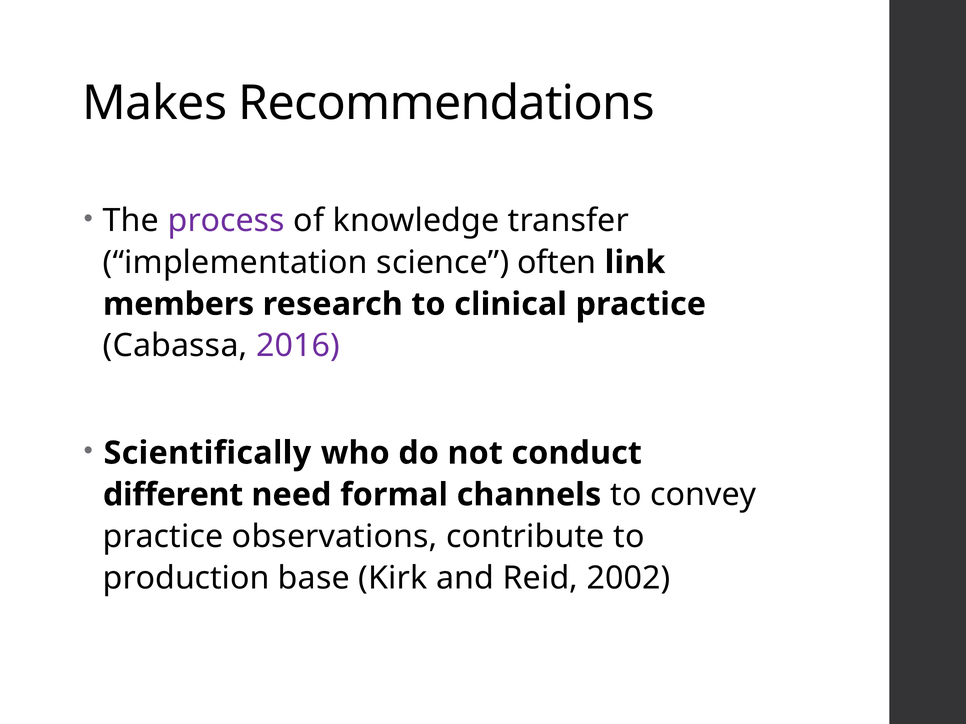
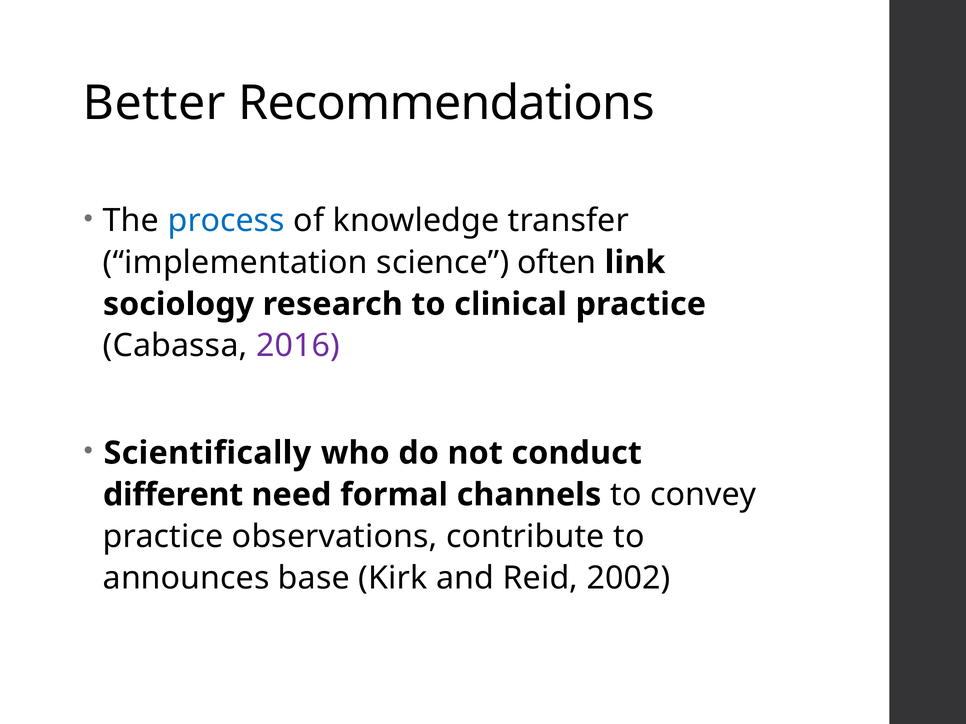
Makes: Makes -> Better
process colour: purple -> blue
members: members -> sociology
production: production -> announces
